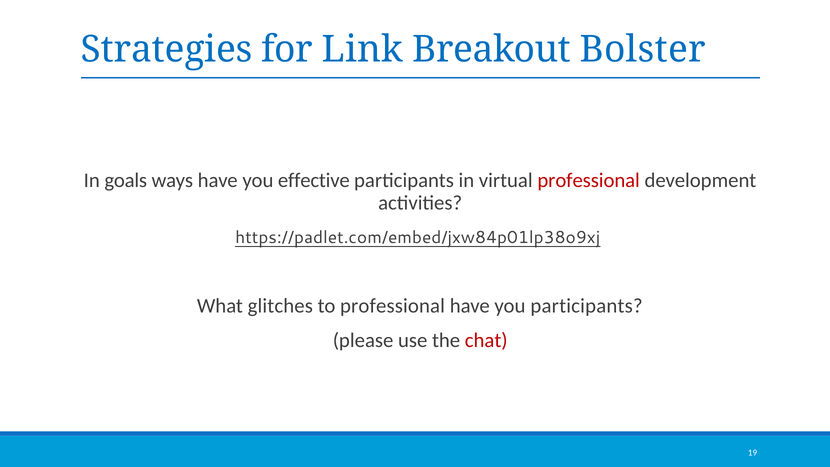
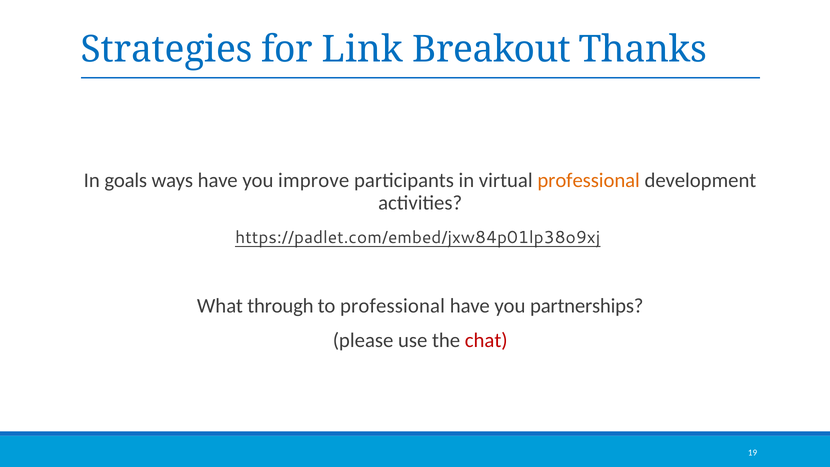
Bolster: Bolster -> Thanks
effective: effective -> improve
professional at (589, 180) colour: red -> orange
glitches: glitches -> through
you participants: participants -> partnerships
